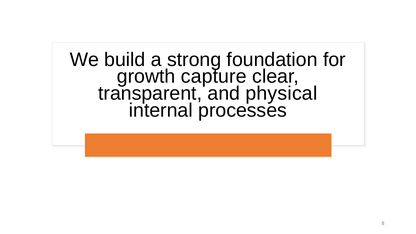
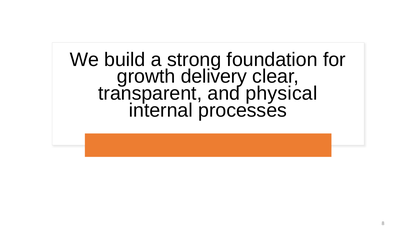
capture: capture -> delivery
